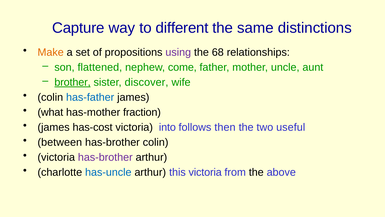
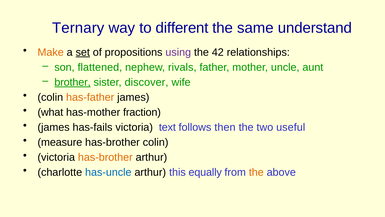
Capture: Capture -> Ternary
distinctions: distinctions -> understand
set underline: none -> present
68: 68 -> 42
come: come -> rivals
has-father colour: blue -> orange
has-cost: has-cost -> has-fails
into: into -> text
between: between -> measure
has-brother at (105, 157) colour: purple -> orange
this victoria: victoria -> equally
the at (256, 172) colour: black -> orange
